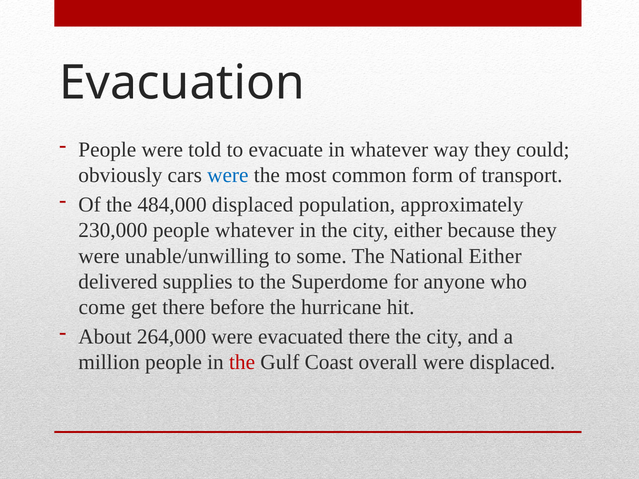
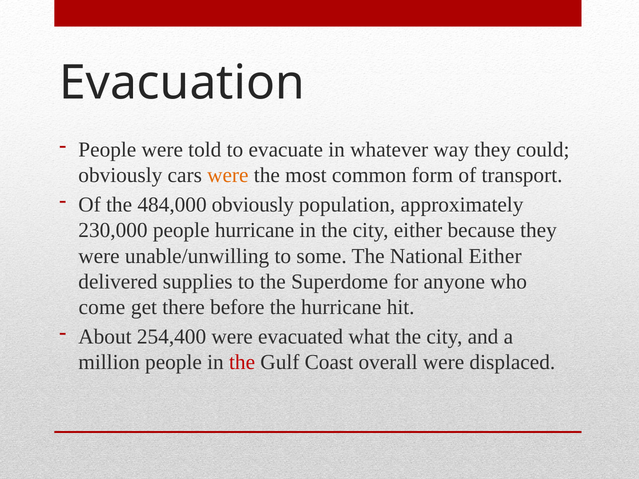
were at (228, 175) colour: blue -> orange
484,000 displaced: displaced -> obviously
people whatever: whatever -> hurricane
264,000: 264,000 -> 254,400
evacuated there: there -> what
